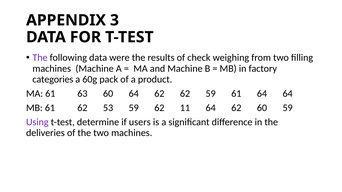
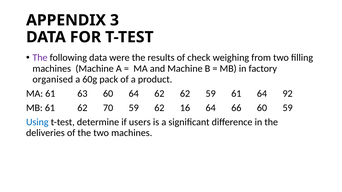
categories: categories -> organised
64 64: 64 -> 92
53: 53 -> 70
11: 11 -> 16
62 at (236, 108): 62 -> 66
Using colour: purple -> blue
